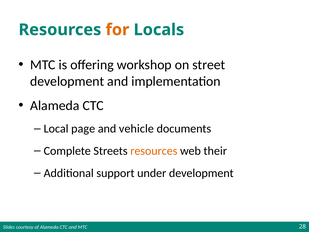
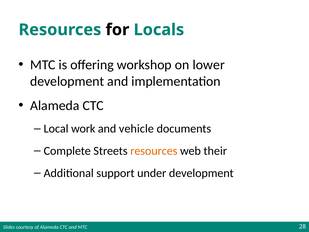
for colour: orange -> black
street: street -> lower
page: page -> work
